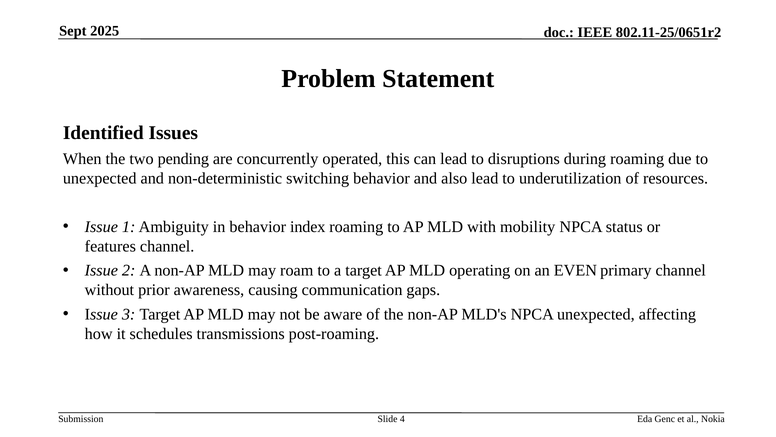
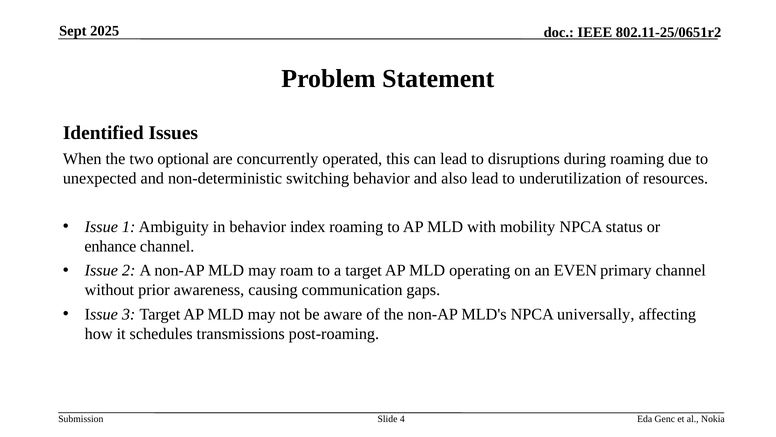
pending: pending -> optional
features: features -> enhance
NPCA unexpected: unexpected -> universally
